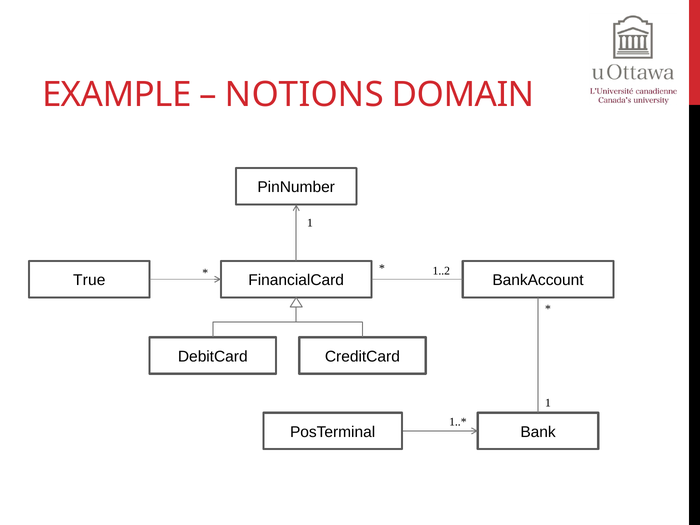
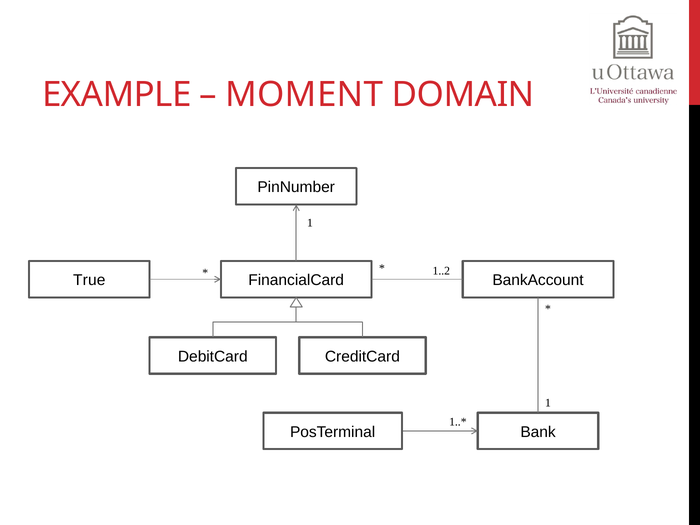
NOTIONS: NOTIONS -> MOMENT
